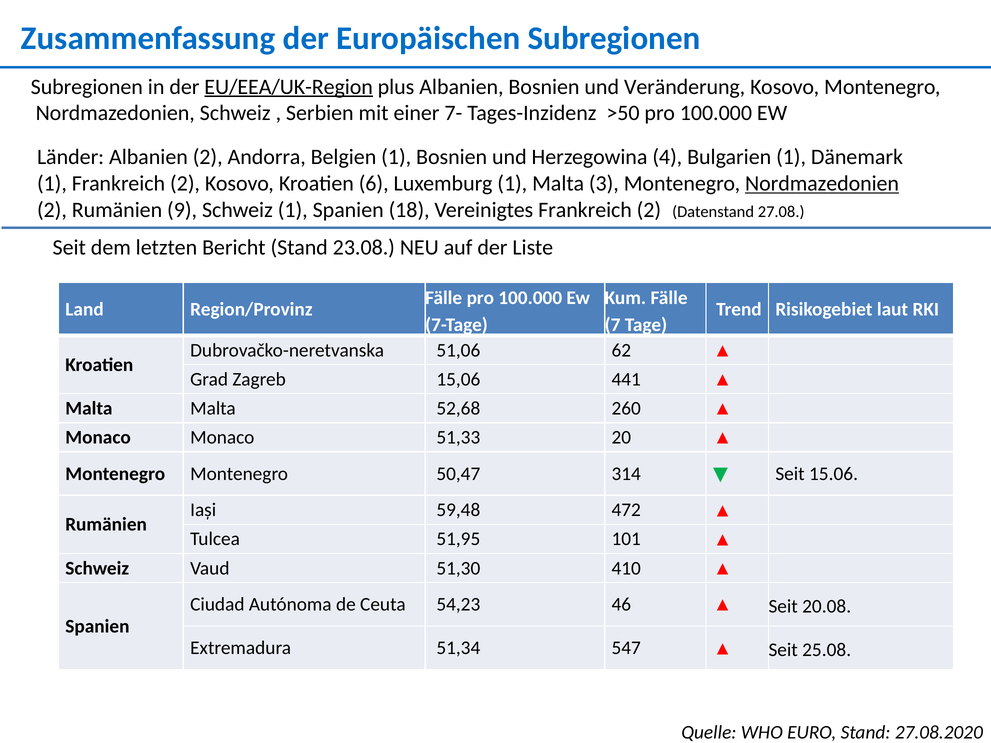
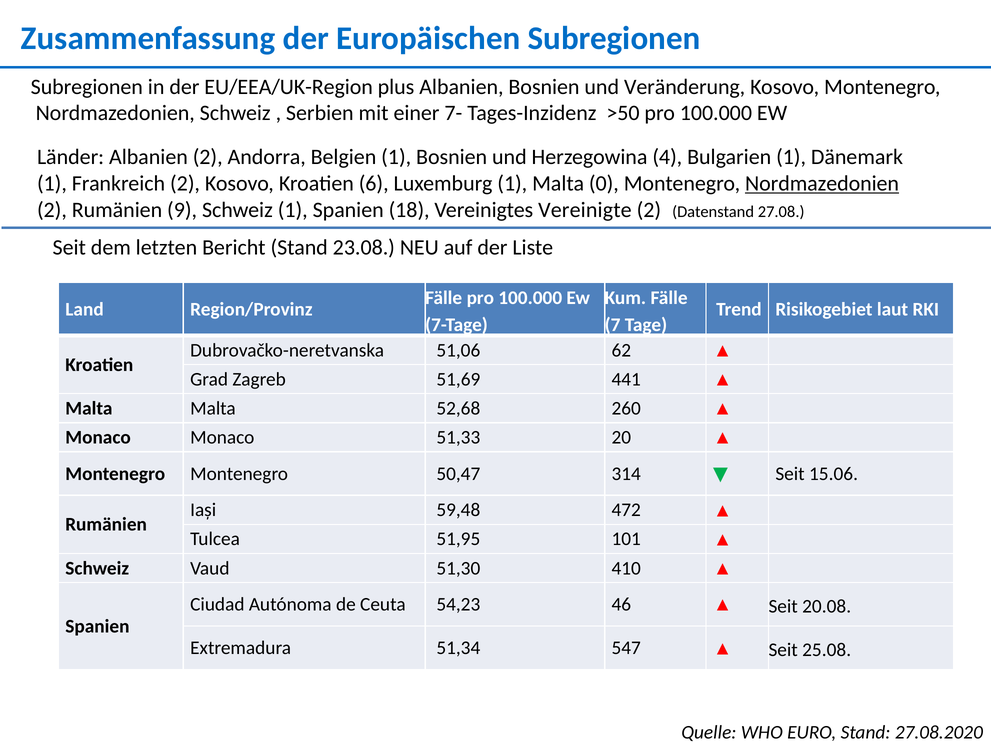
EU/EEA/UK-Region underline: present -> none
3: 3 -> 0
Vereinigtes Frankreich: Frankreich -> Vereinigte
15,06: 15,06 -> 51,69
